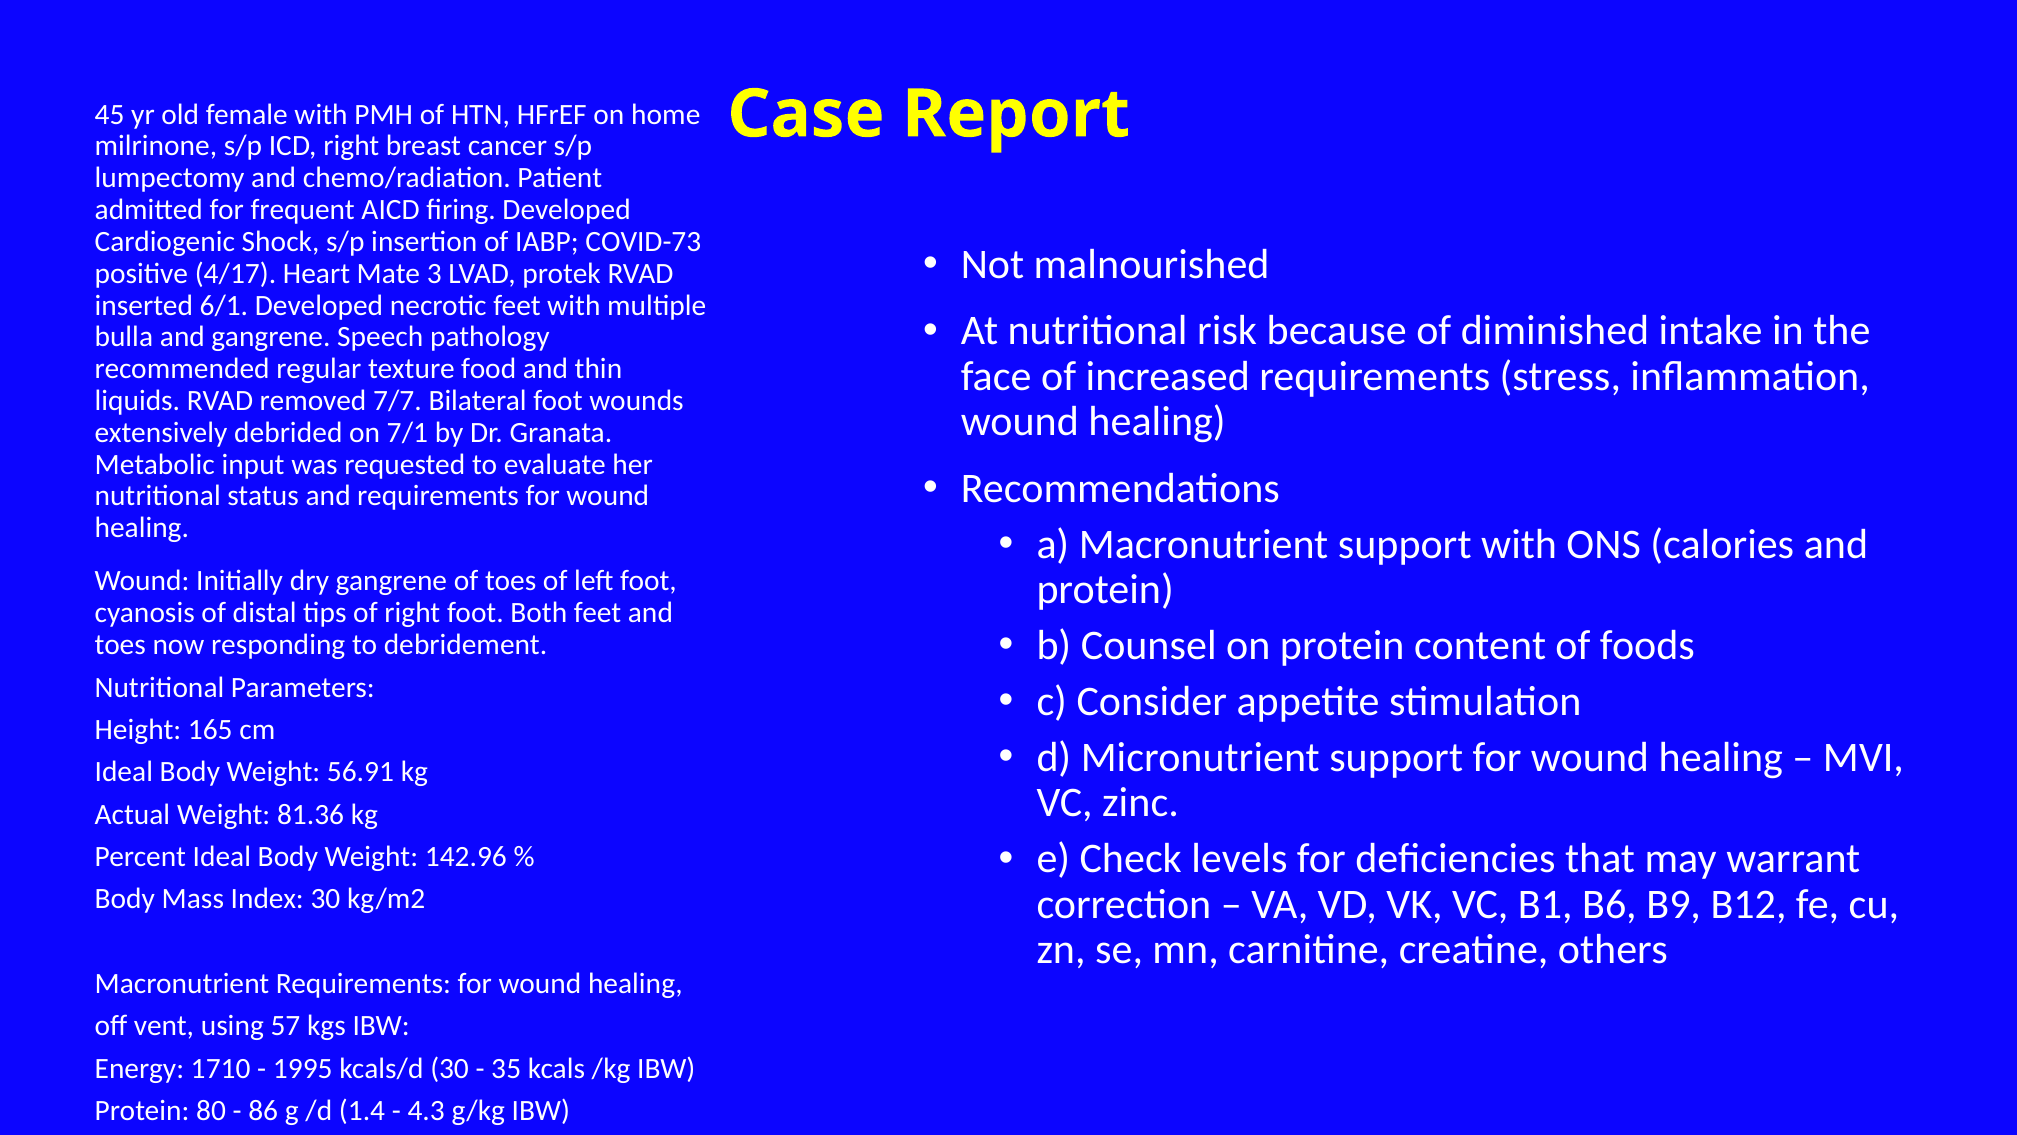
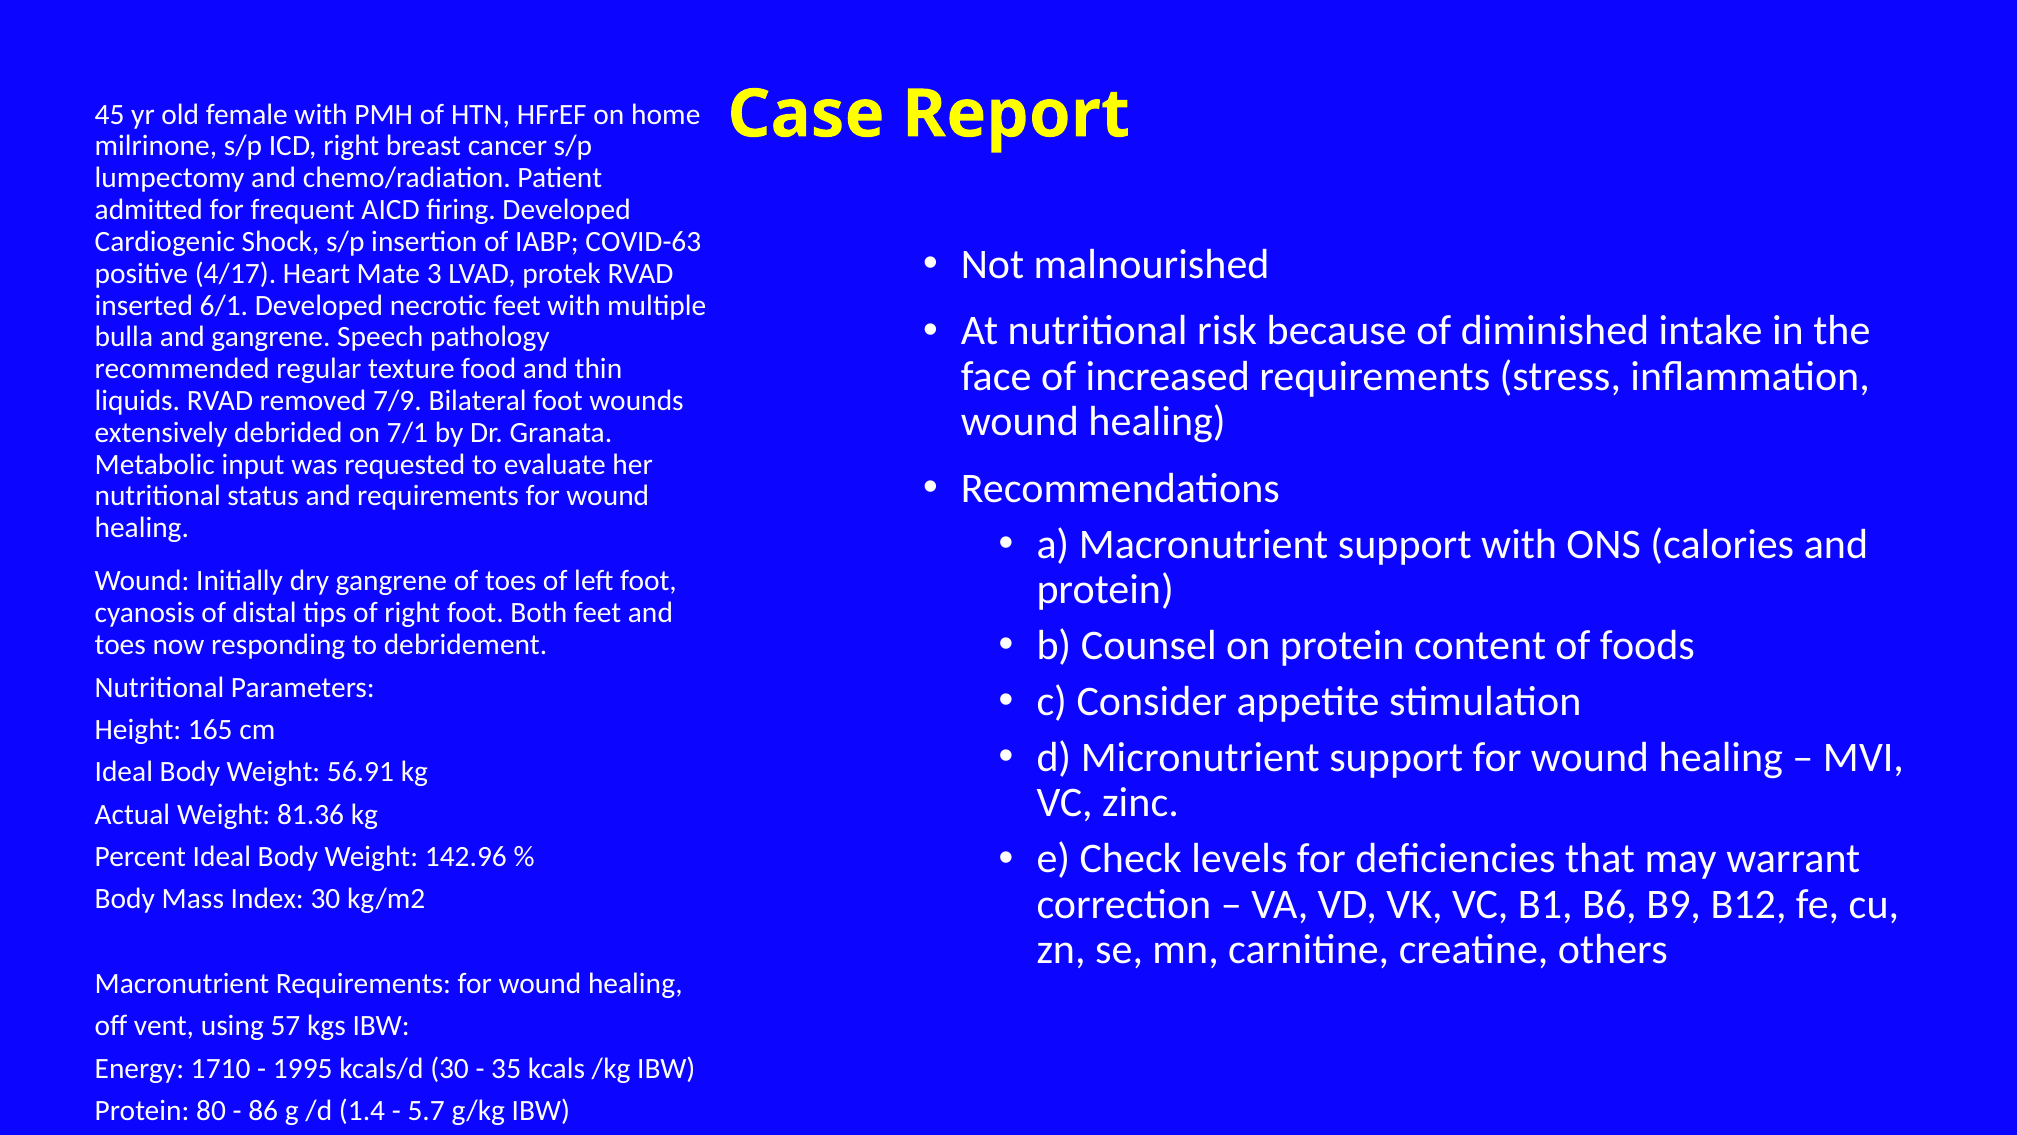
COVID-73: COVID-73 -> COVID-63
7/7: 7/7 -> 7/9
4.3: 4.3 -> 5.7
